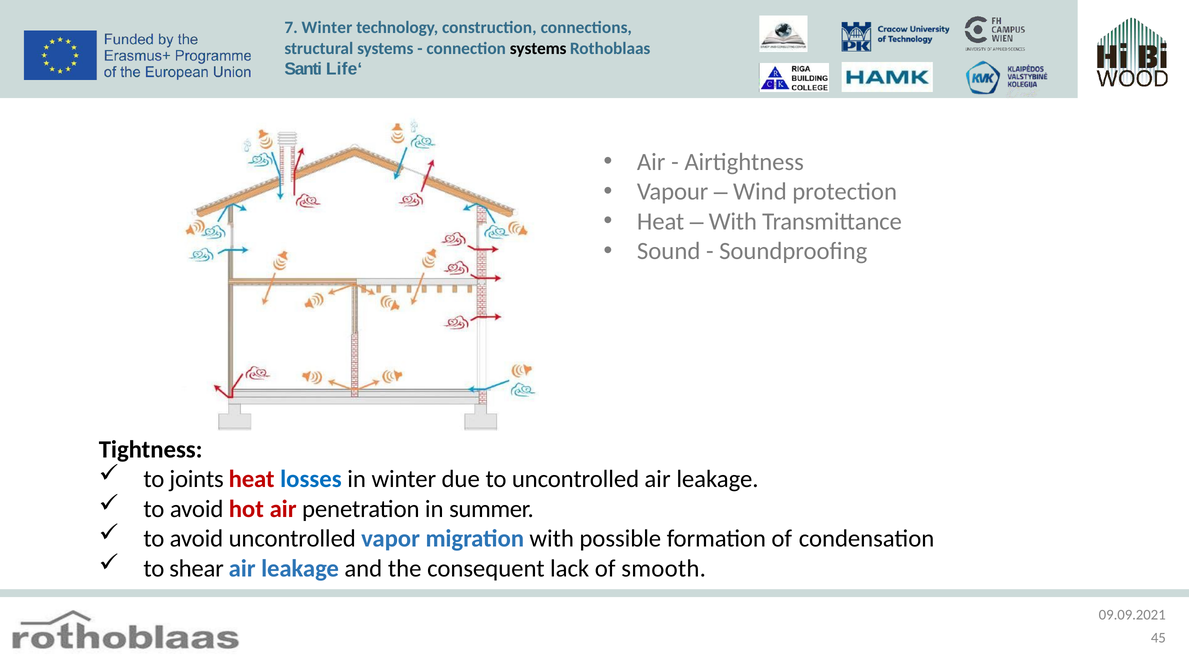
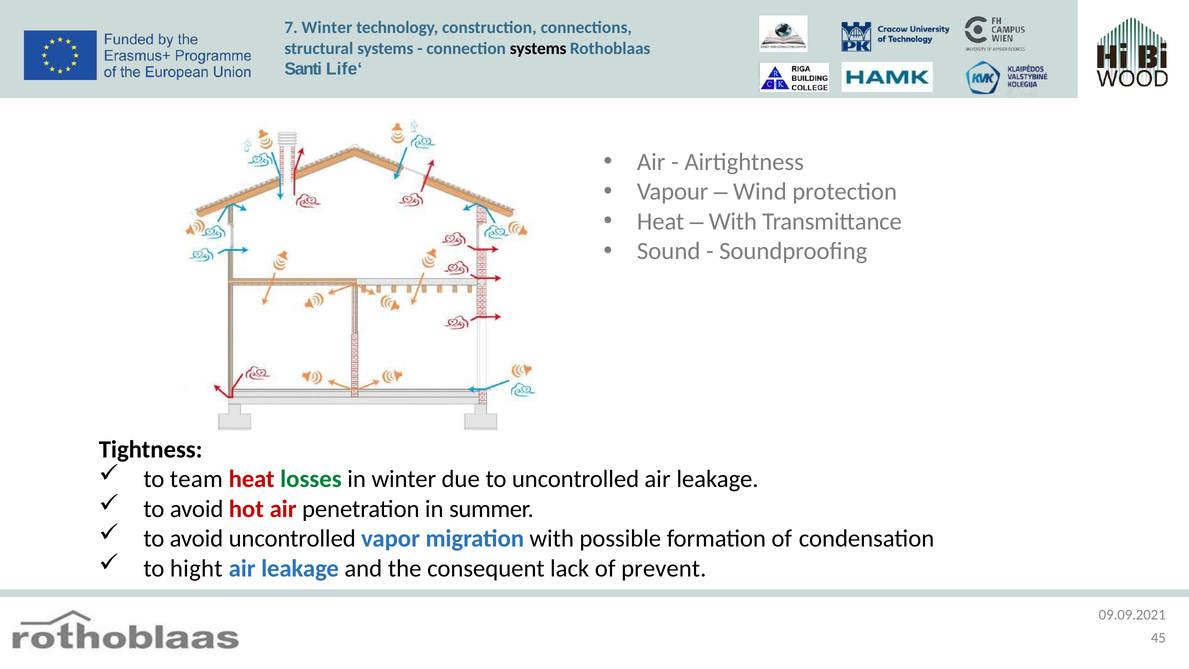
joints: joints -> team
losses colour: blue -> green
shear: shear -> hight
smooth: smooth -> prevent
